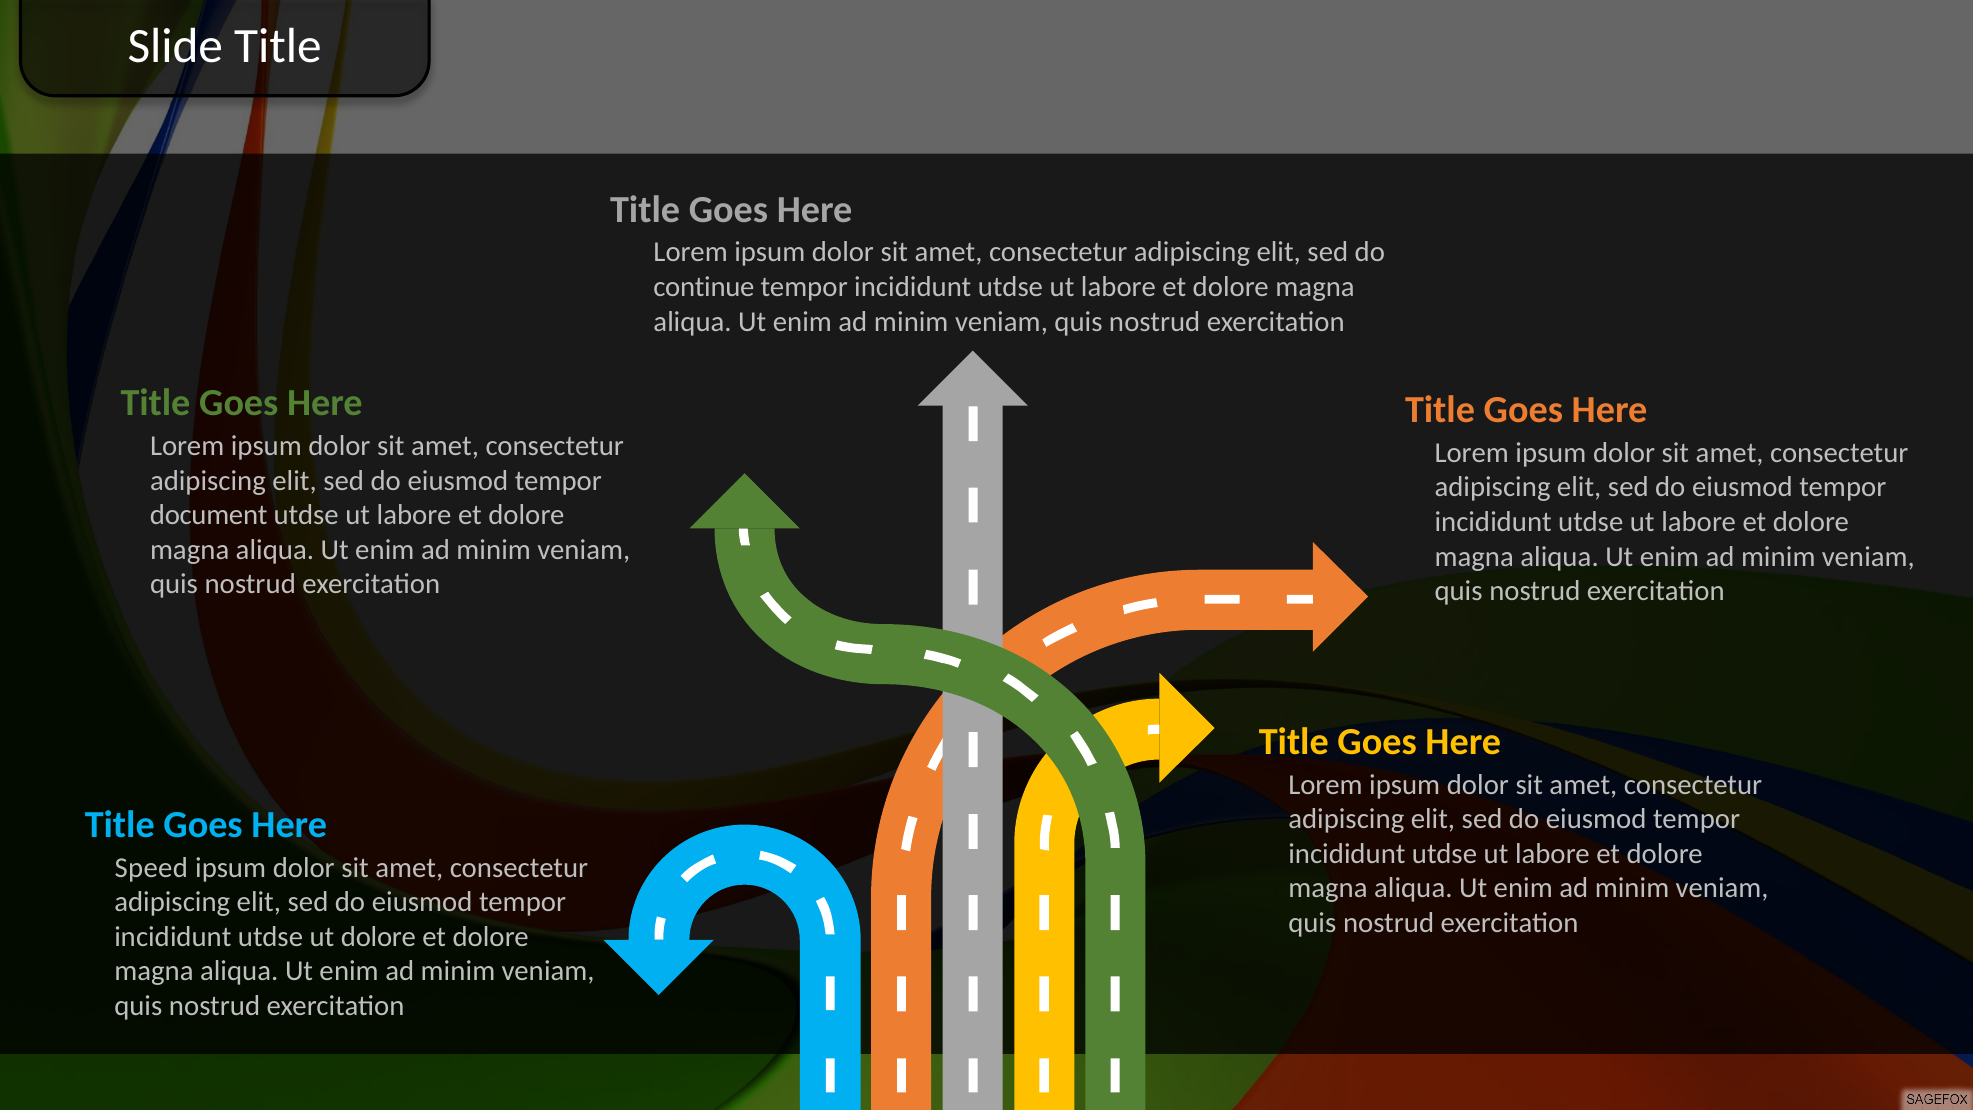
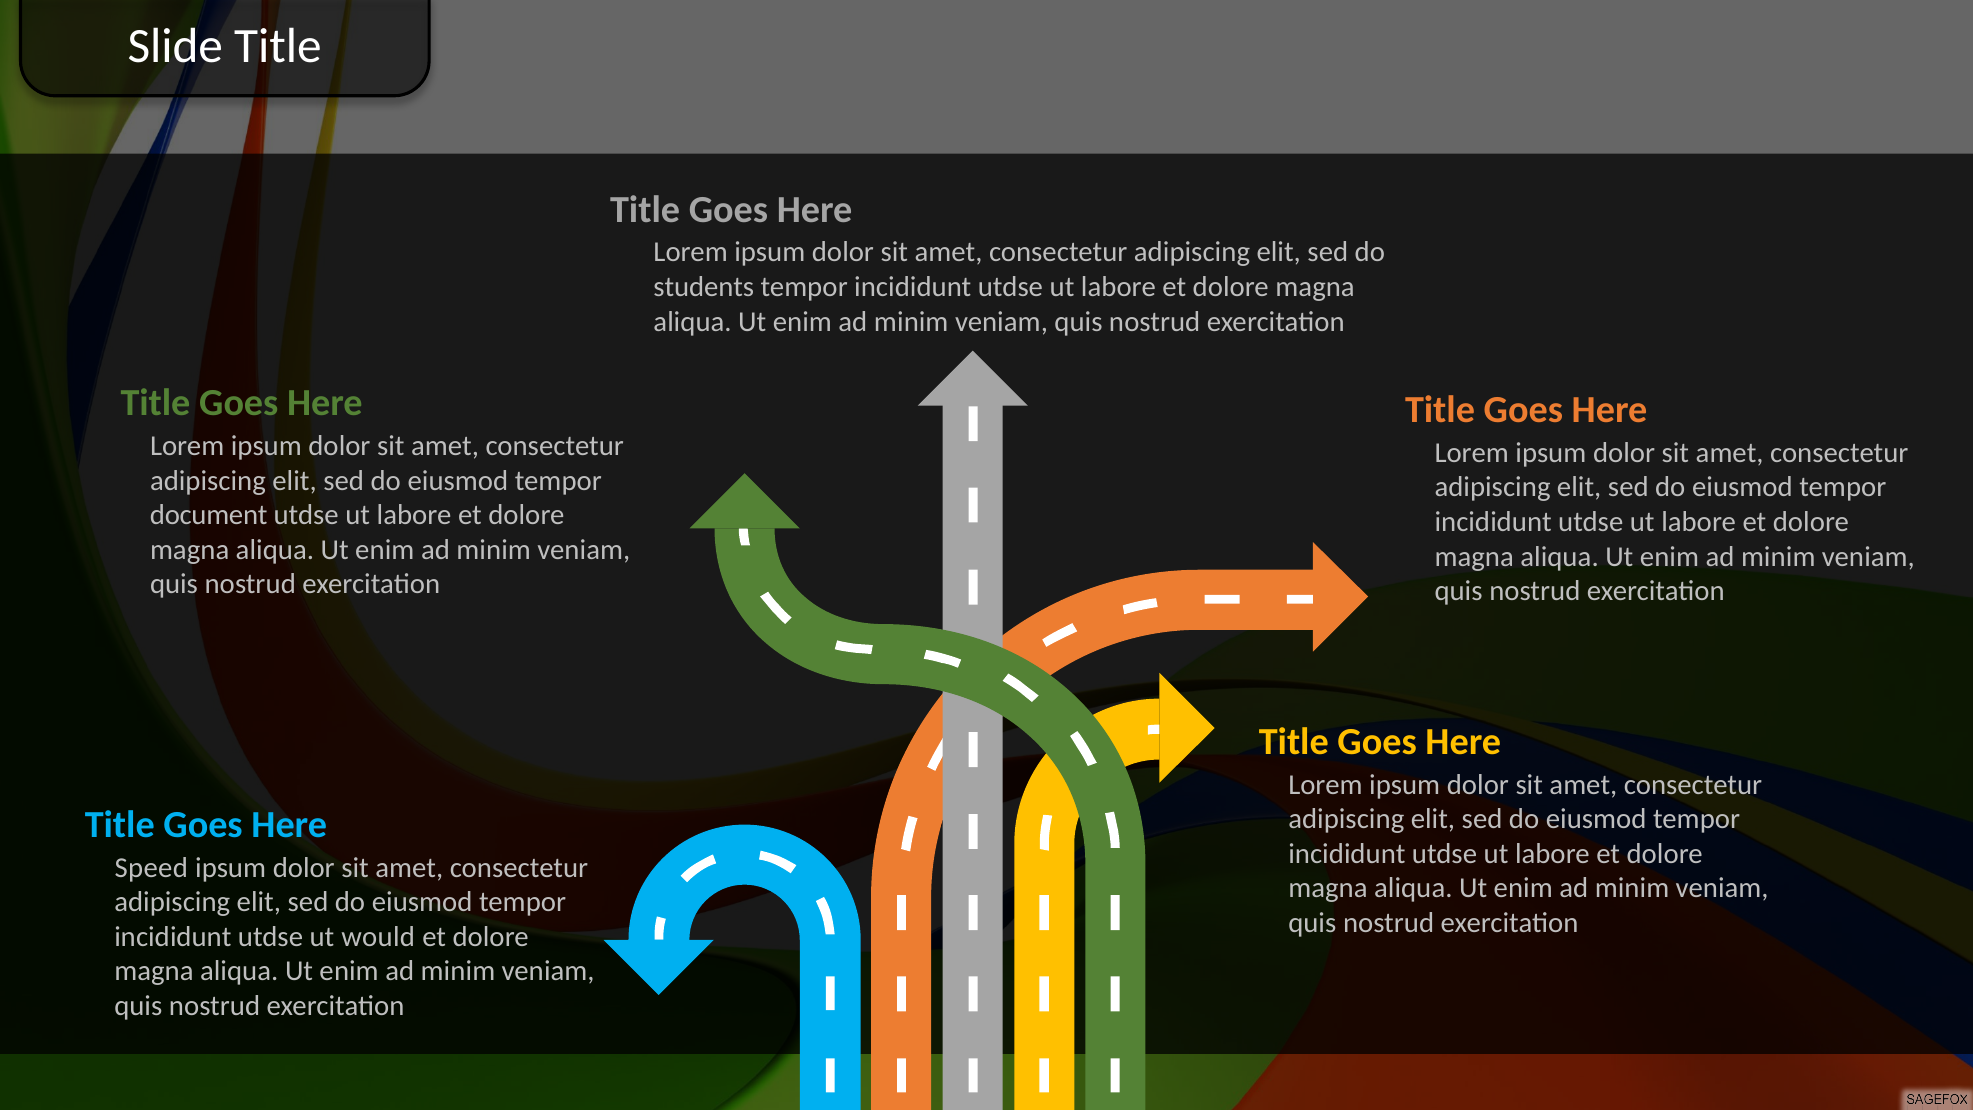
continue: continue -> students
ut dolore: dolore -> would
